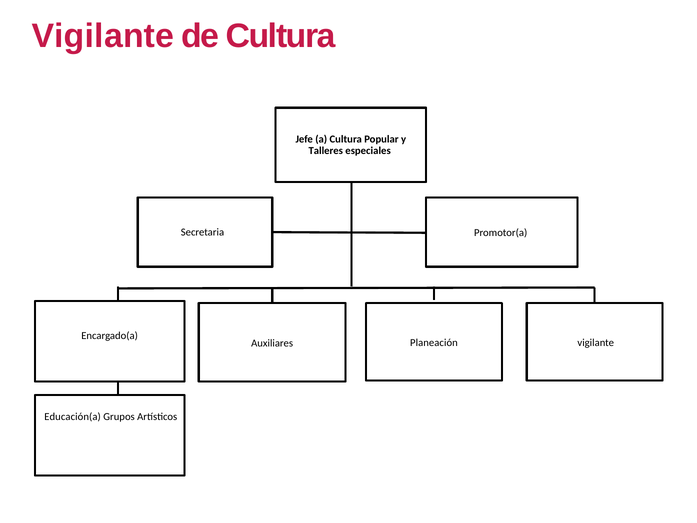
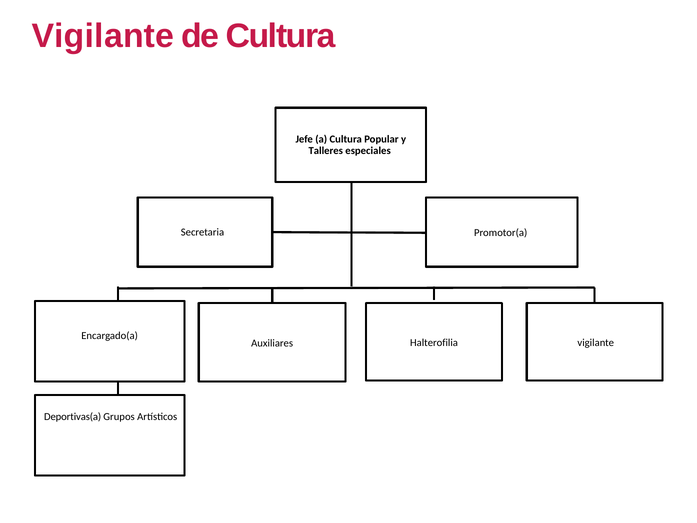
Planeación: Planeación -> Halterofilia
Educación(a: Educación(a -> Deportivas(a
